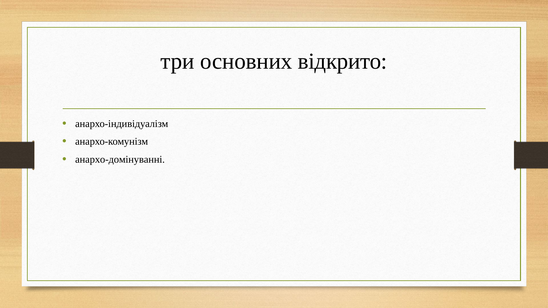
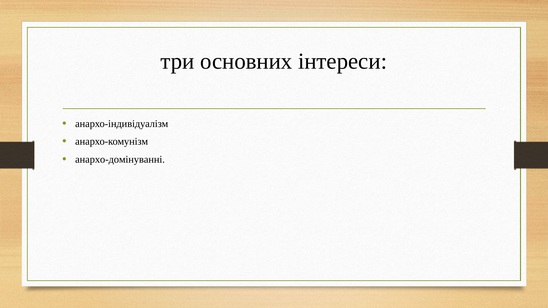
відкрито: відкрито -> інтереси
